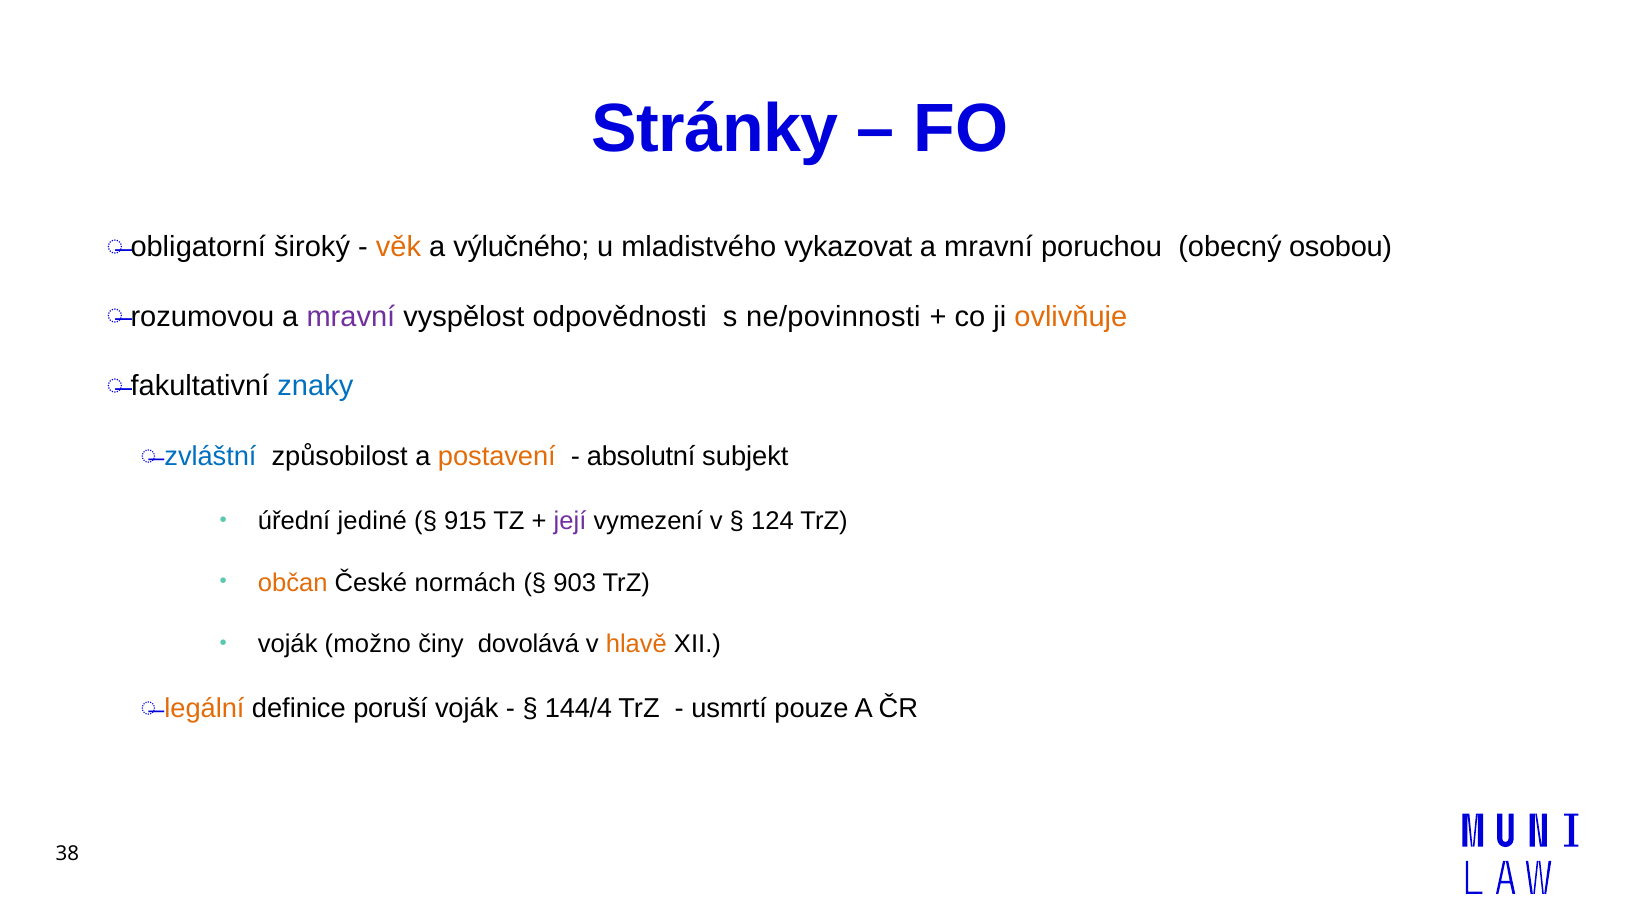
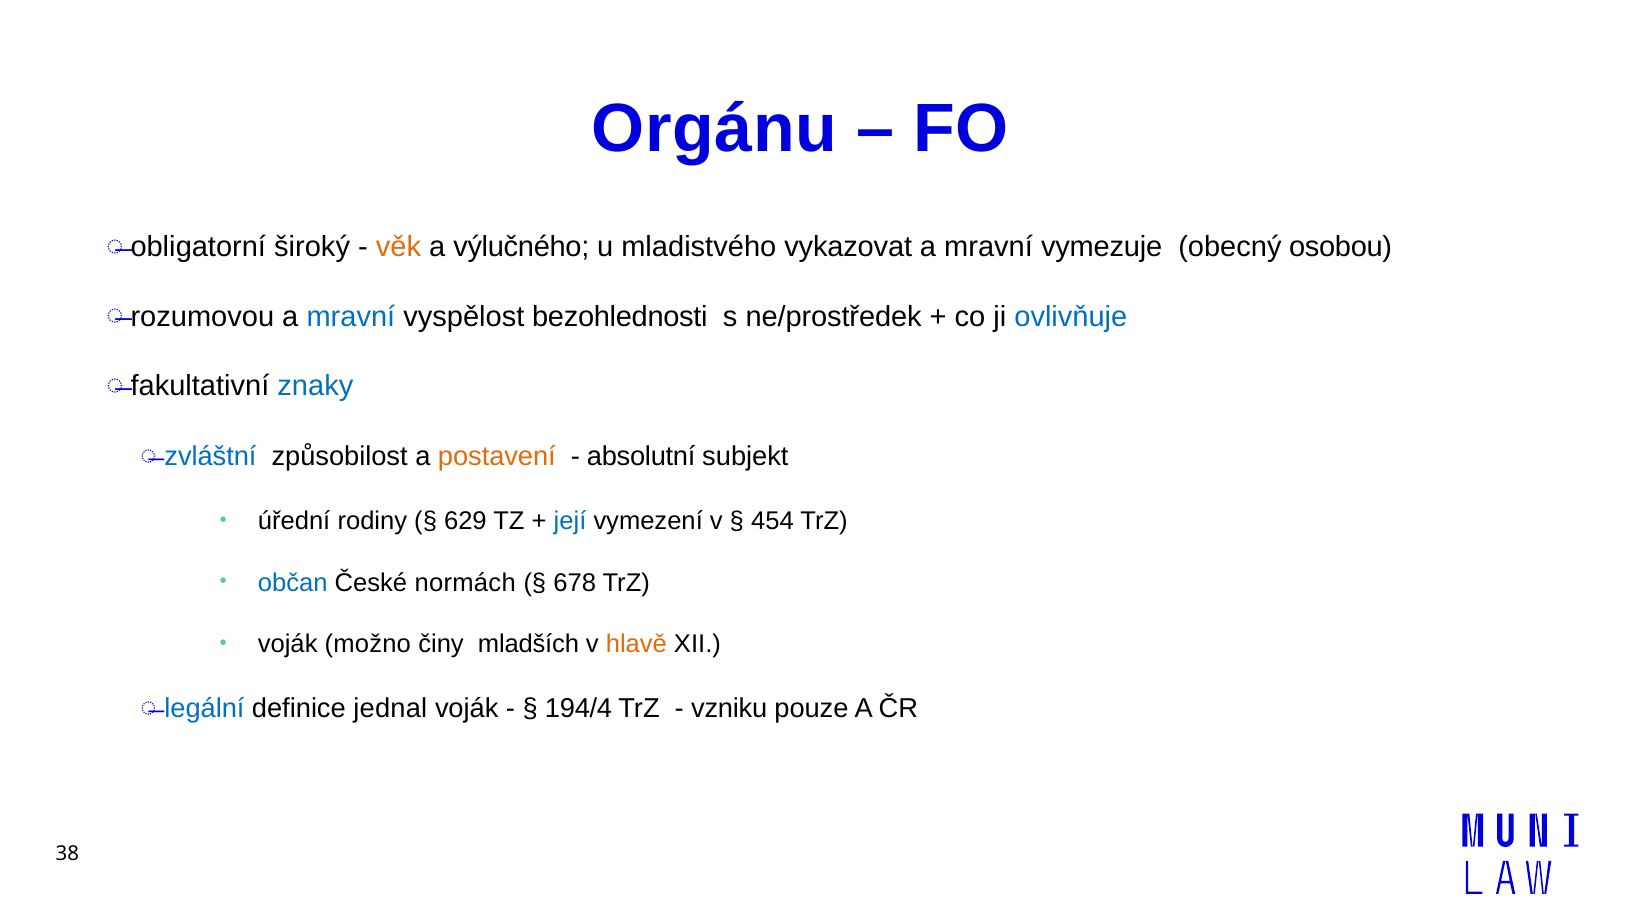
Stránky: Stránky -> Orgánu
poruchou: poruchou -> vymezuje
mravní at (351, 316) colour: purple -> blue
odpovědnosti: odpovědnosti -> bezohlednosti
ne/povinnosti: ne/povinnosti -> ne/prostředek
ovlivňuje colour: orange -> blue
jediné: jediné -> rodiny
915: 915 -> 629
její colour: purple -> blue
124: 124 -> 454
občan colour: orange -> blue
903: 903 -> 678
dovolává: dovolává -> mladších
legální colour: orange -> blue
poruší: poruší -> jednal
144/4: 144/4 -> 194/4
usmrtí: usmrtí -> vzniku
